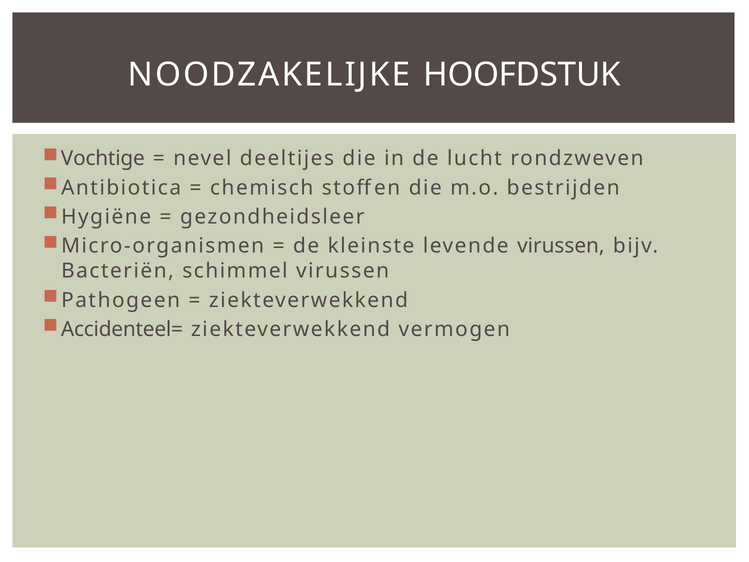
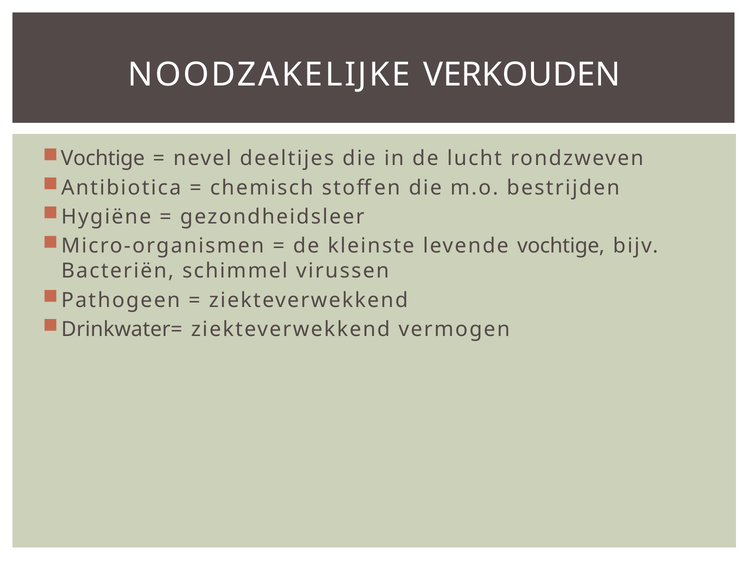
HOOFDSTUK: HOOFDSTUK -> VERKOUDEN
levende virussen: virussen -> vochtige
Accidenteel=: Accidenteel= -> Drinkwater=
